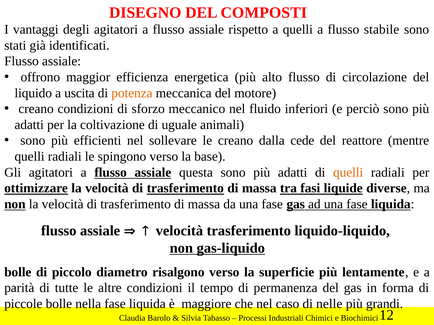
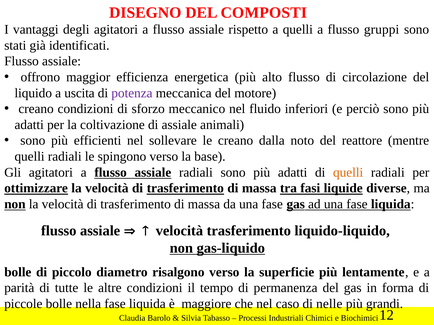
stabile: stabile -> gruppi
potenza colour: orange -> purple
di uguale: uguale -> assiale
cede: cede -> noto
assiale questa: questa -> radiali
